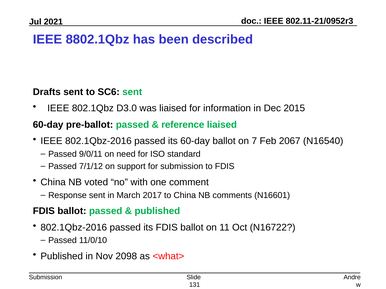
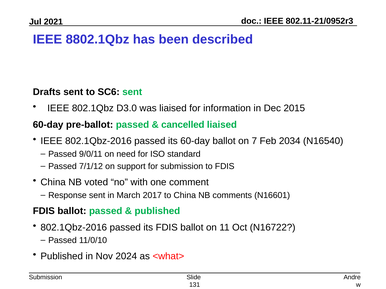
reference: reference -> cancelled
2067: 2067 -> 2034
2098: 2098 -> 2024
